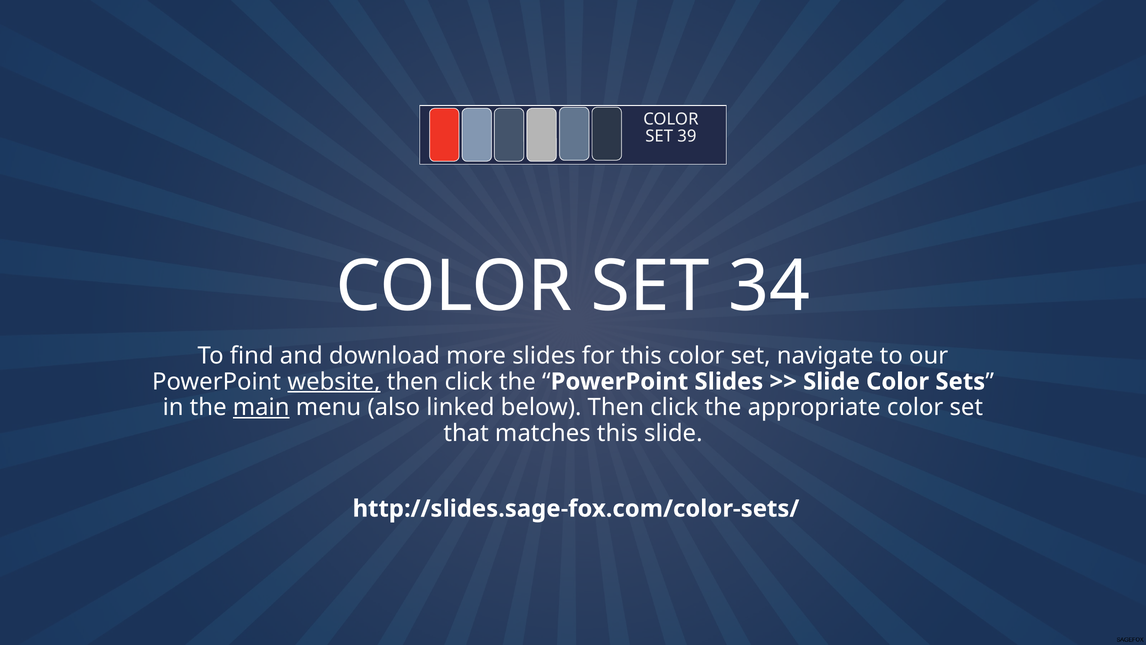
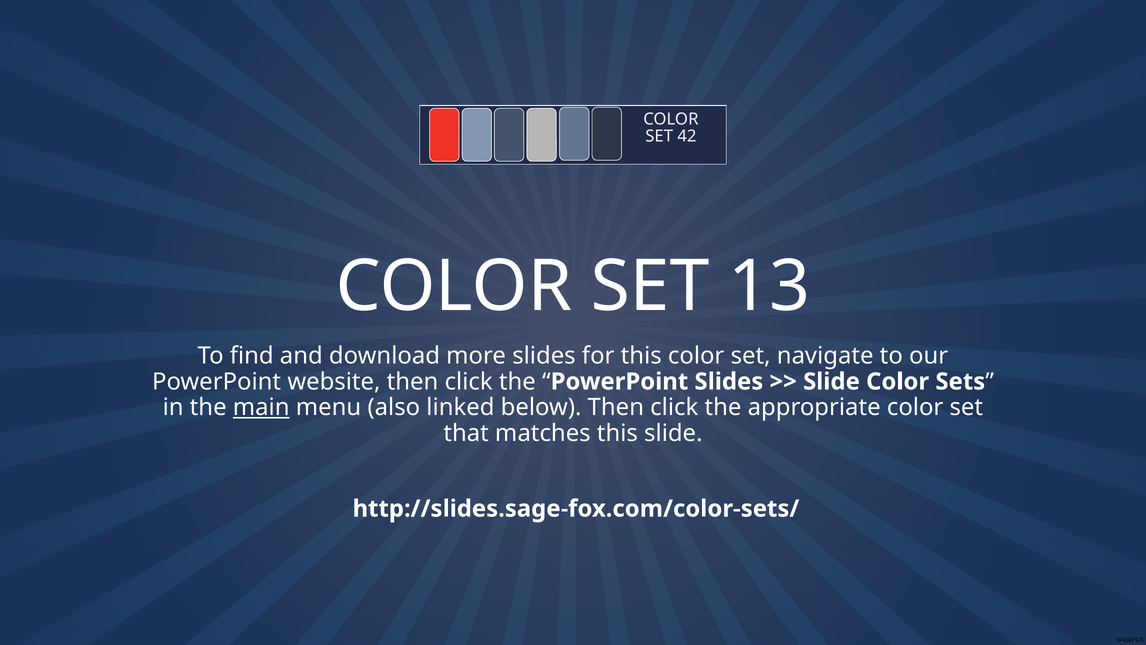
39: 39 -> 42
34: 34 -> 13
website underline: present -> none
